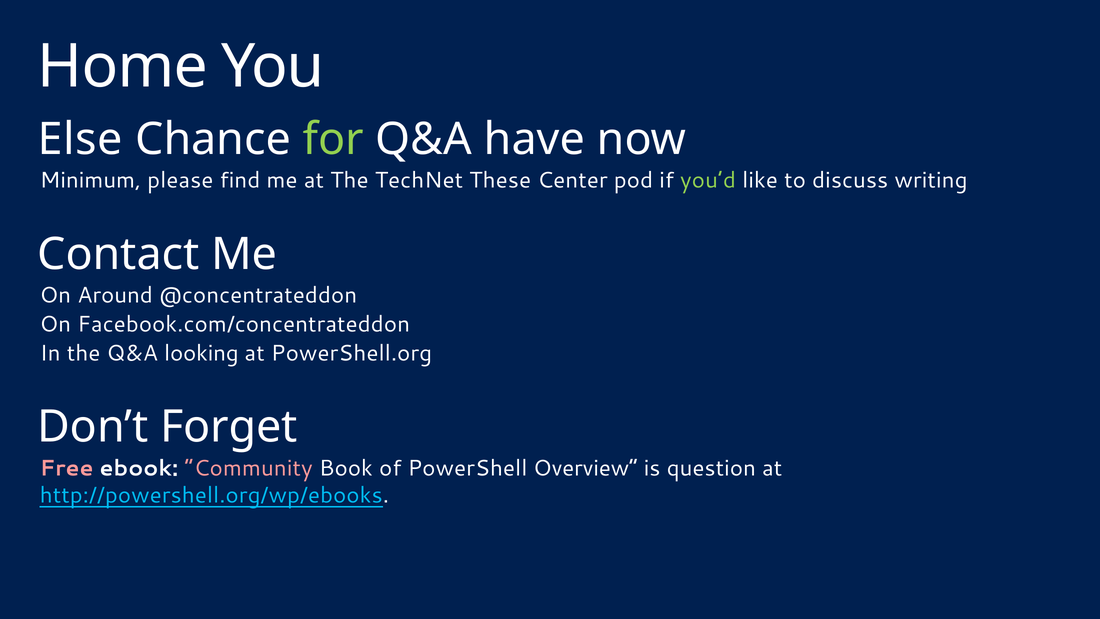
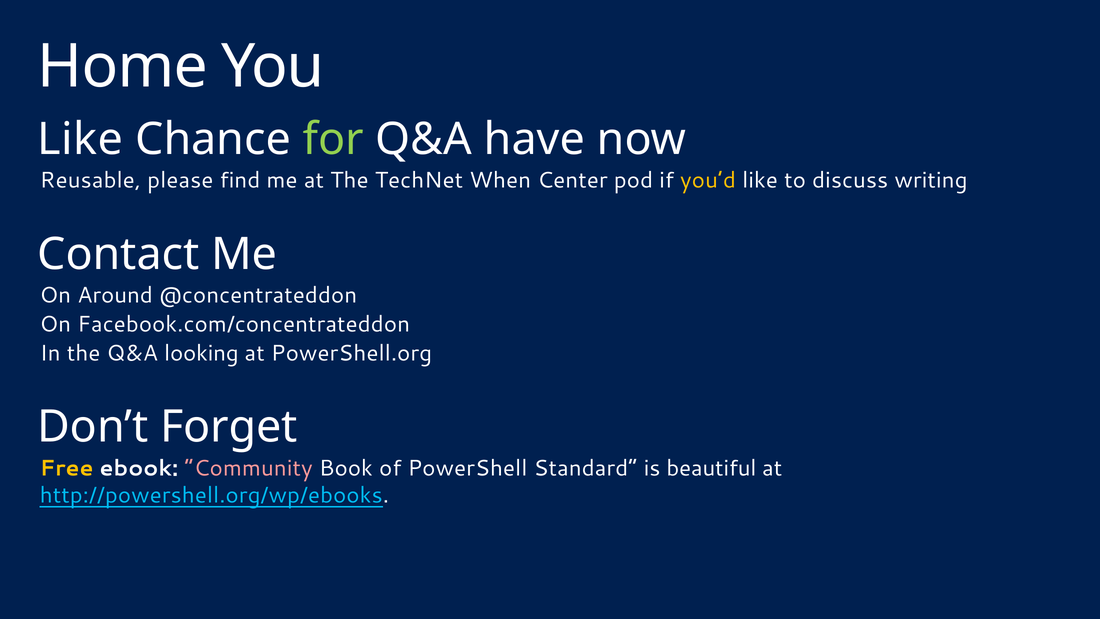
Else at (80, 139): Else -> Like
Minimum: Minimum -> Reusable
These: These -> When
you’d colour: light green -> yellow
Free colour: pink -> yellow
Overview: Overview -> Standard
question: question -> beautiful
